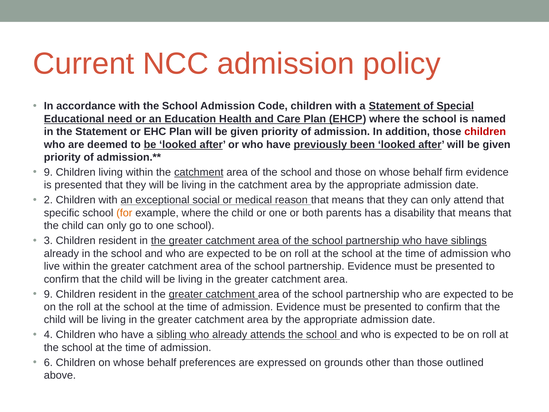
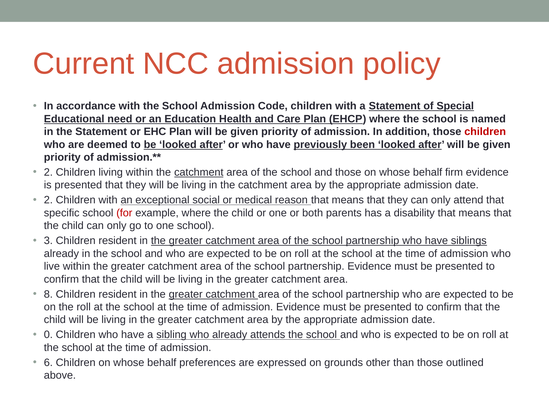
9 at (48, 172): 9 -> 2
for colour: orange -> red
9 at (48, 294): 9 -> 8
4: 4 -> 0
